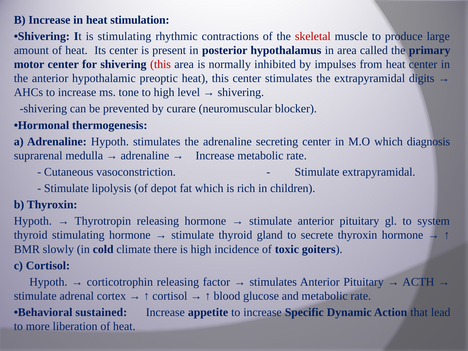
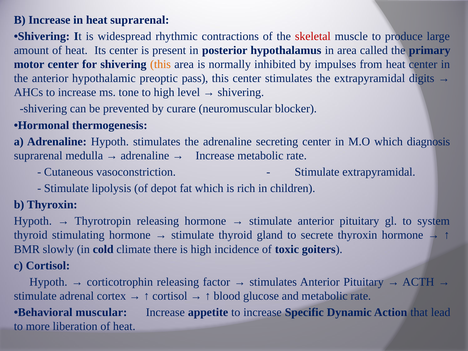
heat stimulation: stimulation -> suprarenal
is stimulating: stimulating -> widespread
this at (161, 64) colour: red -> orange
preoptic heat: heat -> pass
sustained: sustained -> muscular
